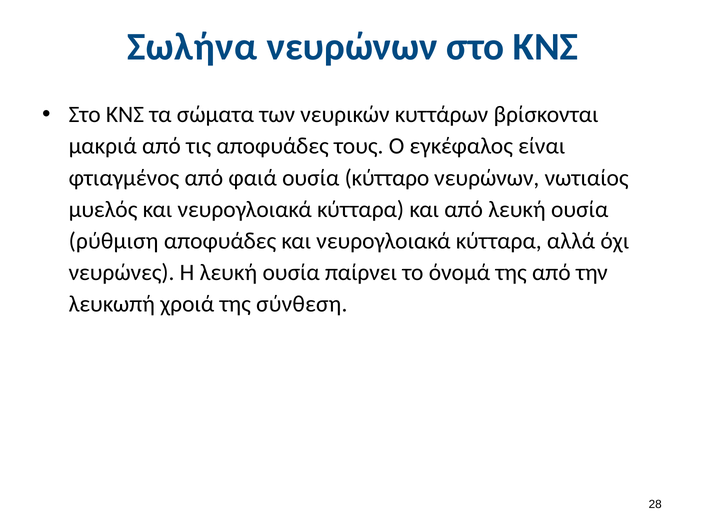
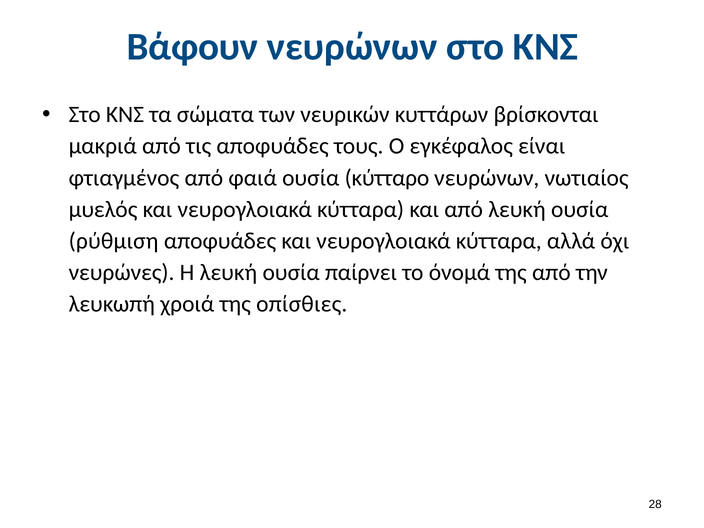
Σωλήνα: Σωλήνα -> Βάφουν
σύνθεση: σύνθεση -> οπίσθιες
